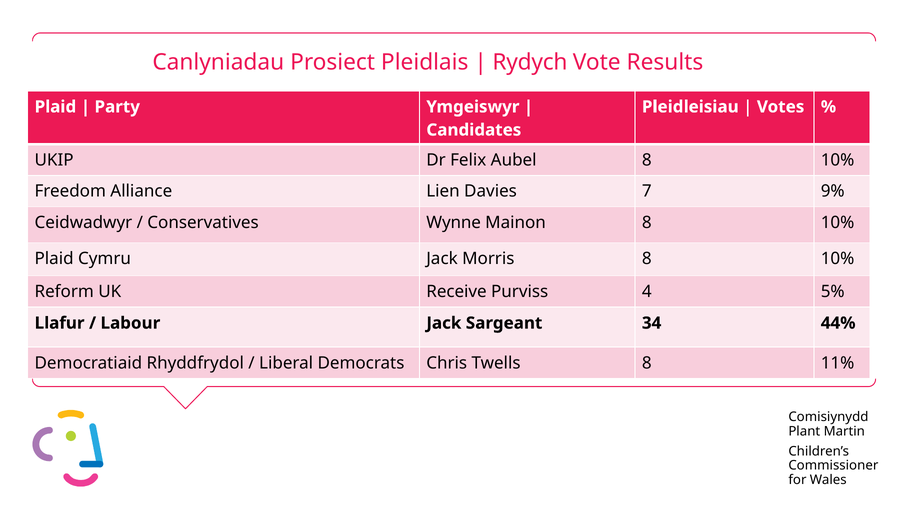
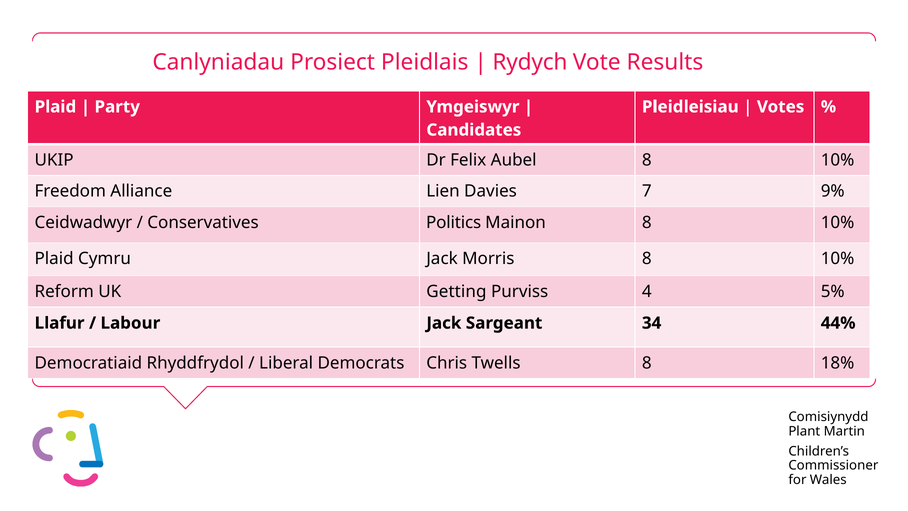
Wynne: Wynne -> Politics
Receive: Receive -> Getting
11%: 11% -> 18%
